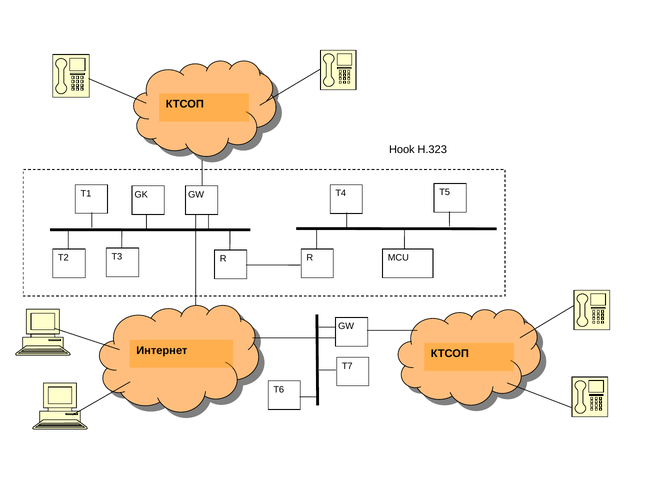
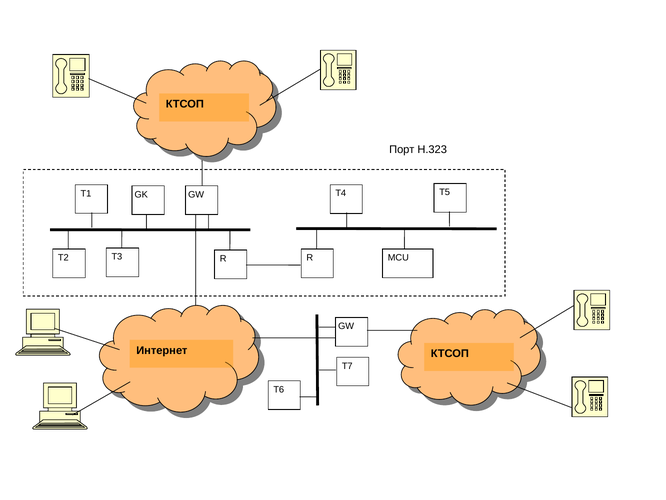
Hook: Hook -> Порт
